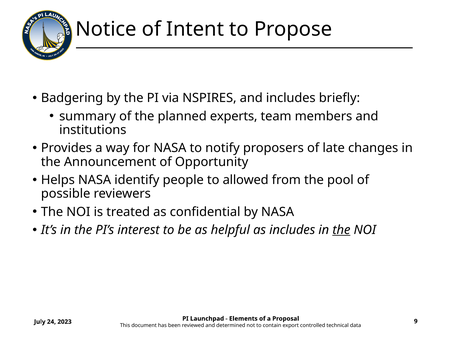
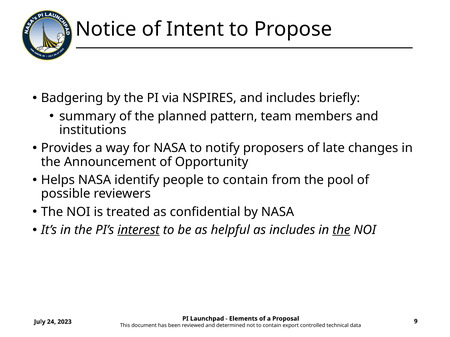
experts: experts -> pattern
people to allowed: allowed -> contain
interest underline: none -> present
